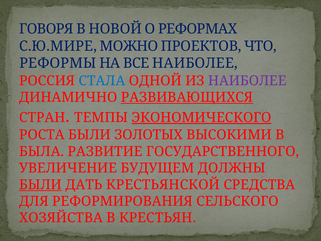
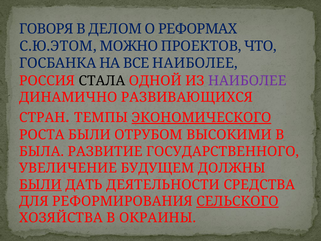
НОВОЙ: НОВОЙ -> ДЕЛОМ
С.Ю.МИРЕ: С.Ю.МИРЕ -> С.Ю.ЭТОМ
РЕФОРМЫ: РЕФОРМЫ -> ГОСБАНКА
СТАЛА colour: blue -> black
РАЗВИВАЮЩИХСЯ underline: present -> none
ЗОЛОТЫХ: ЗОЛОТЫХ -> ОТРУБОМ
КРЕСТЬЯНСКОЙ: КРЕСТЬЯНСКОЙ -> ДЕЯТЕЛЬНОСТИ
СЕЛЬСКОГО underline: none -> present
КРЕСТЬЯН: КРЕСТЬЯН -> ОКРАИНЫ
